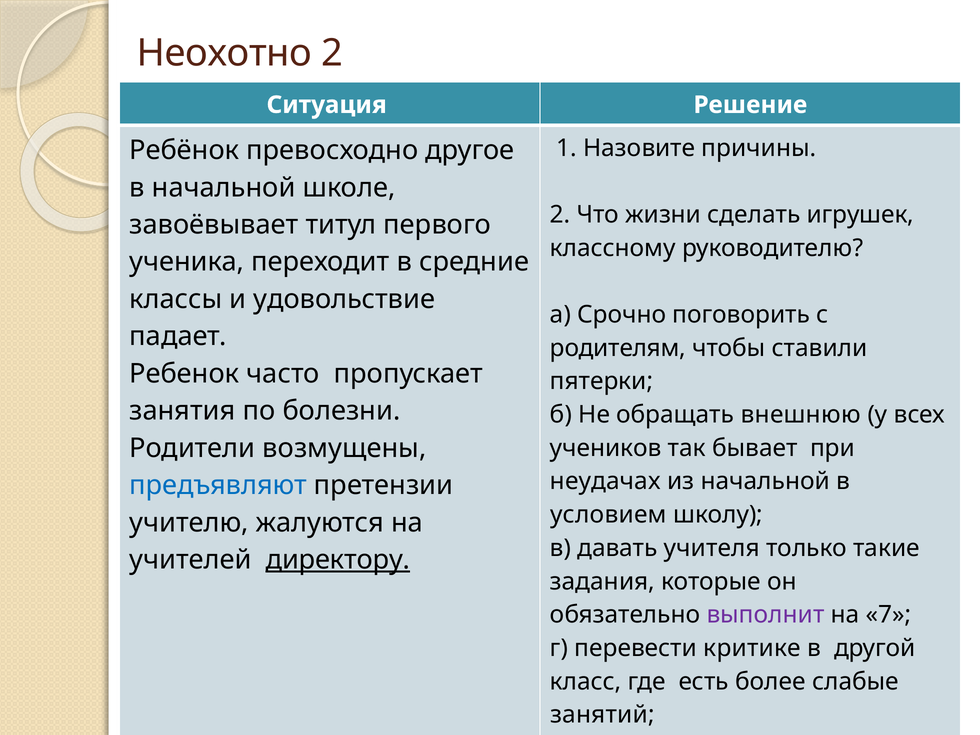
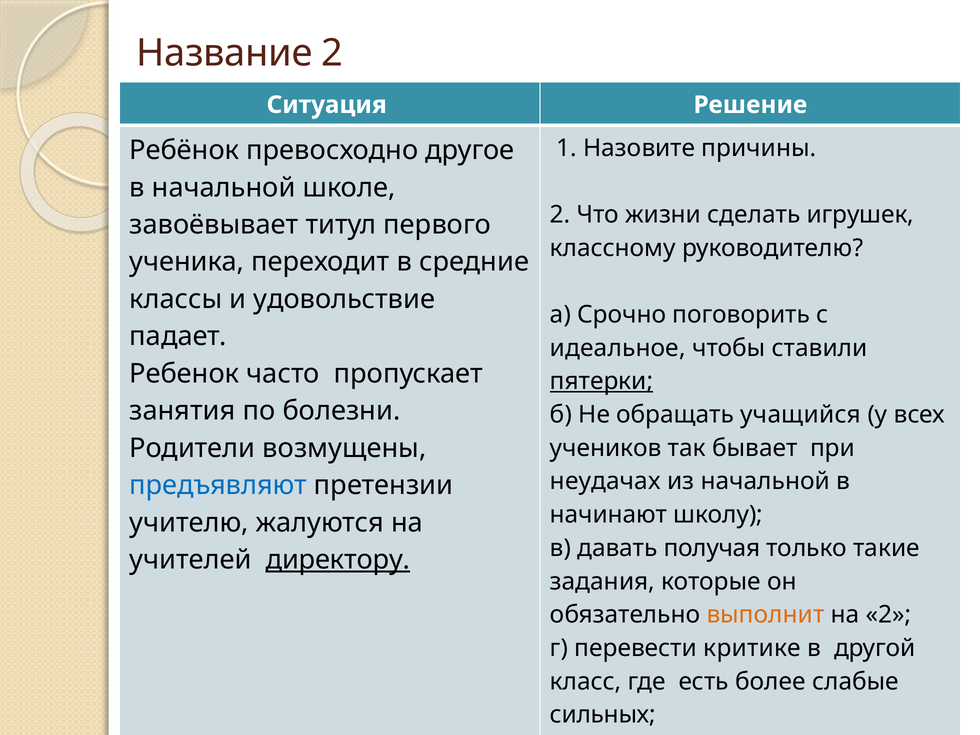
Неохотно: Неохотно -> Название
родителям: родителям -> идеальное
пятерки underline: none -> present
внешнюю: внешнюю -> учащийся
условием: условием -> начинают
учителя: учителя -> получая
выполнит colour: purple -> orange
на 7: 7 -> 2
занятий: занятий -> сильных
